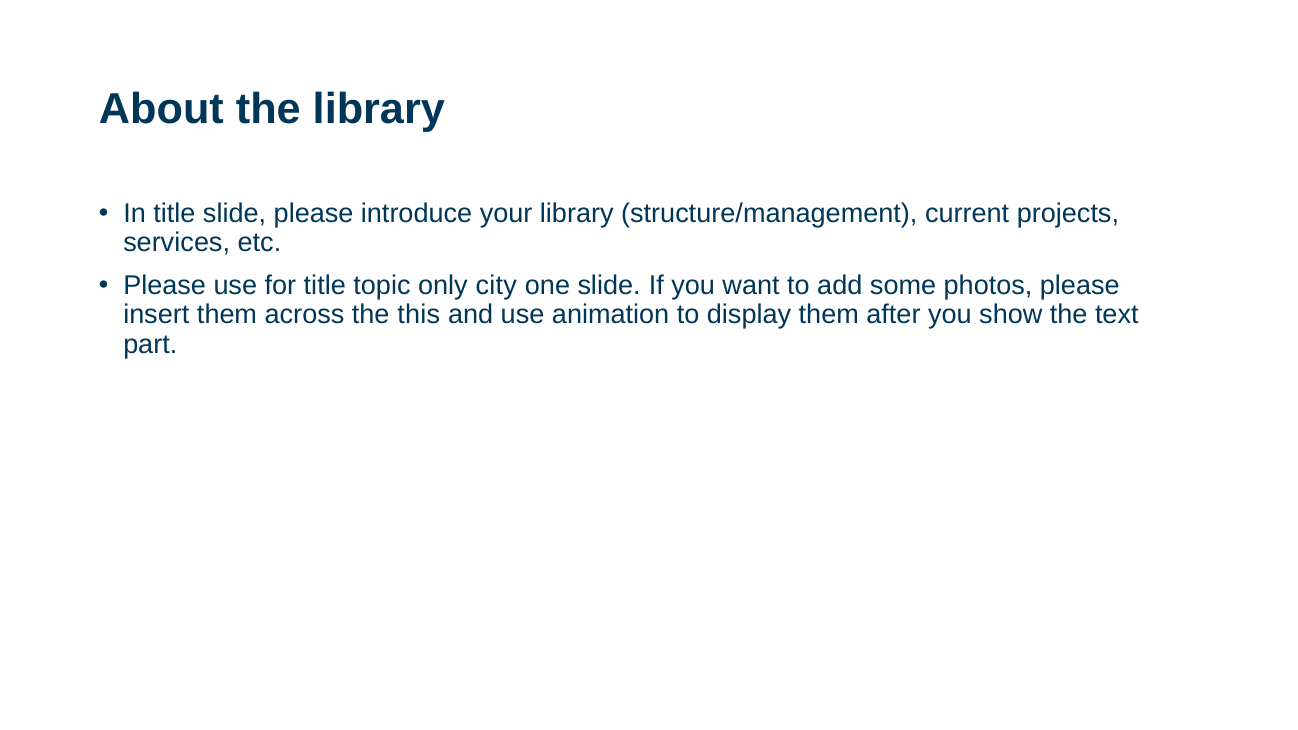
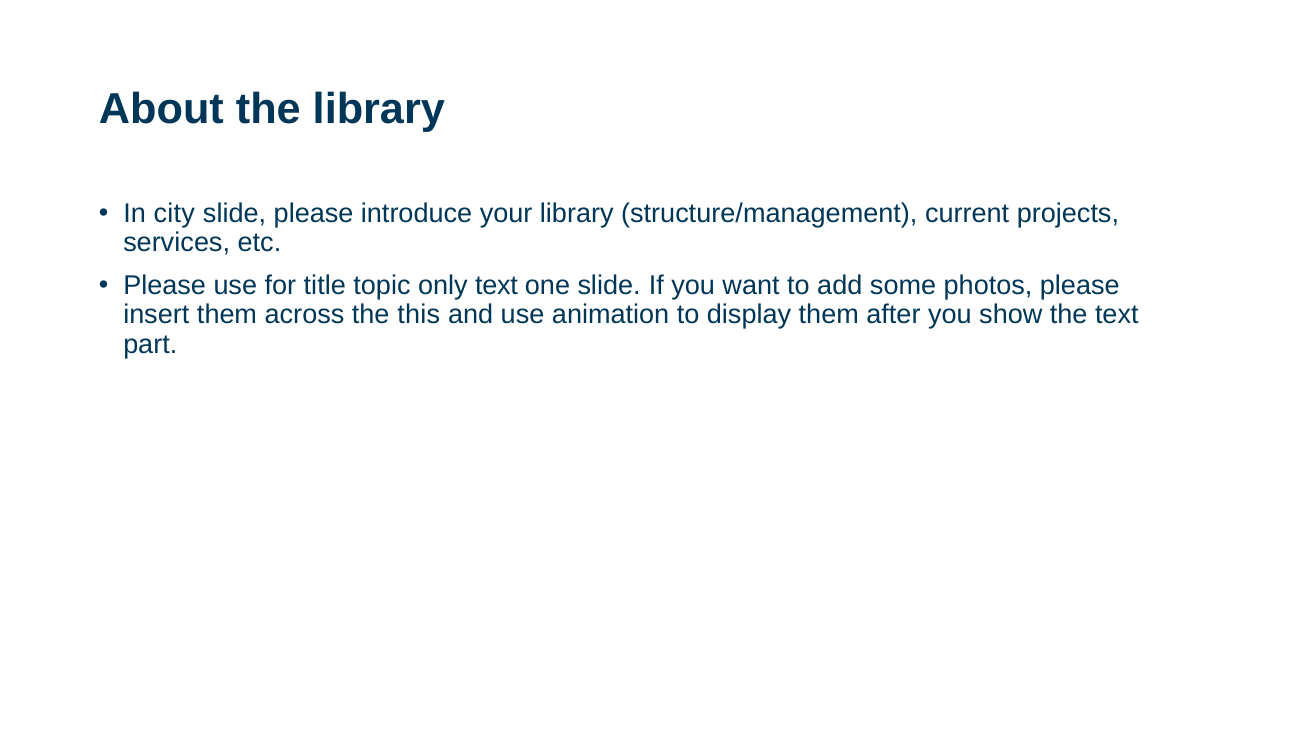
In title: title -> city
only city: city -> text
